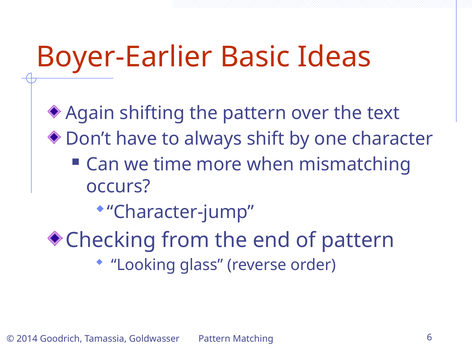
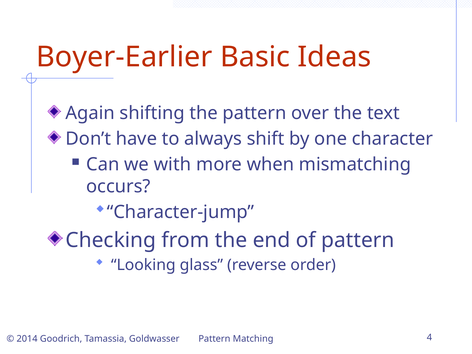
time: time -> with
6: 6 -> 4
